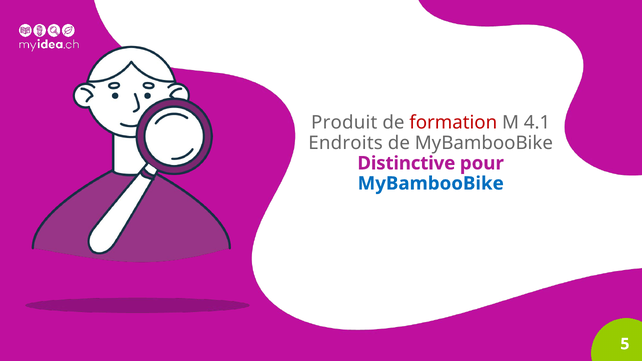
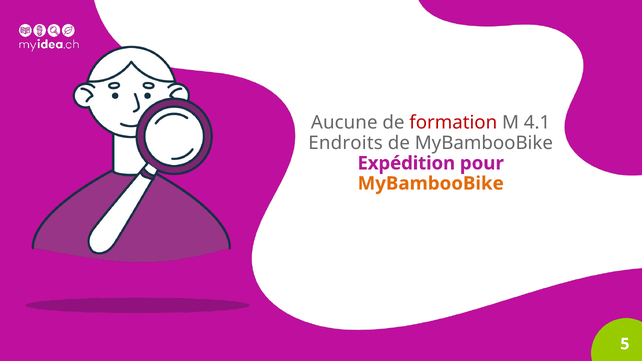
Produit: Produit -> Aucune
Distinctive: Distinctive -> Expédition
MyBambooBike at (431, 183) colour: blue -> orange
